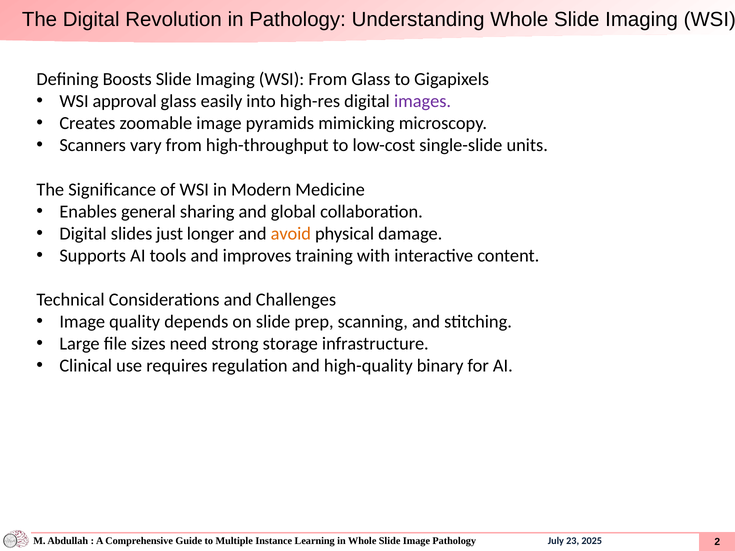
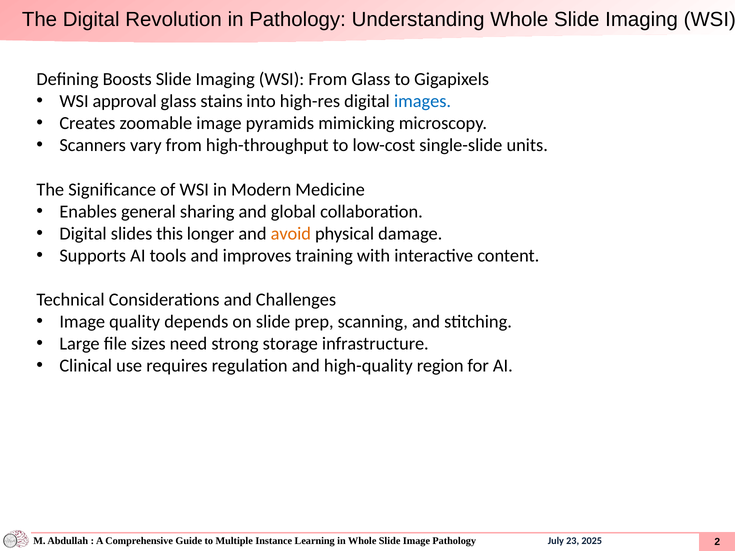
easily: easily -> stains
images colour: purple -> blue
just: just -> this
binary: binary -> region
